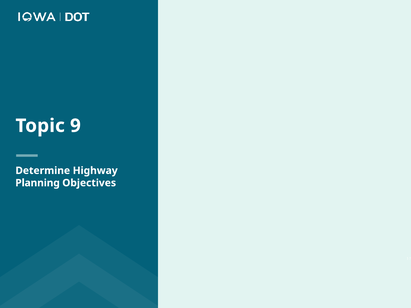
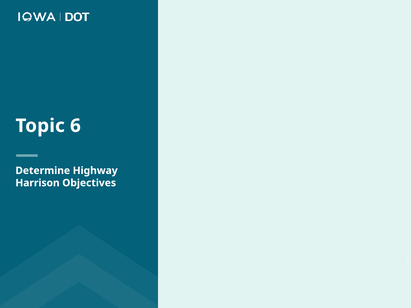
9: 9 -> 6
Planning: Planning -> Harrison
